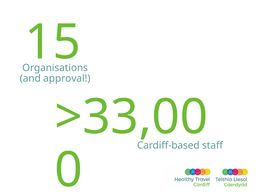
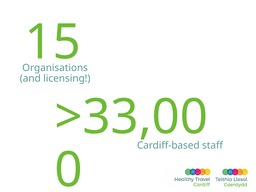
approval: approval -> licensing
